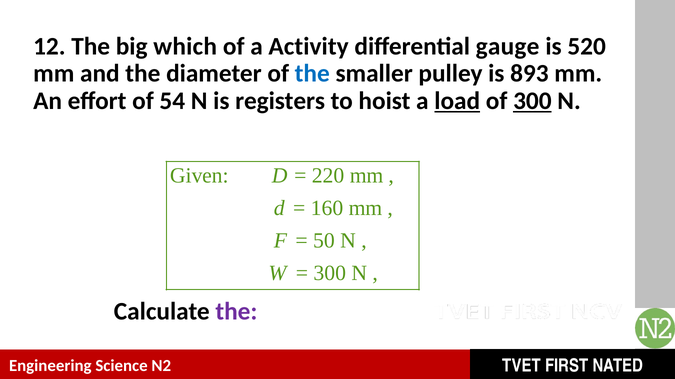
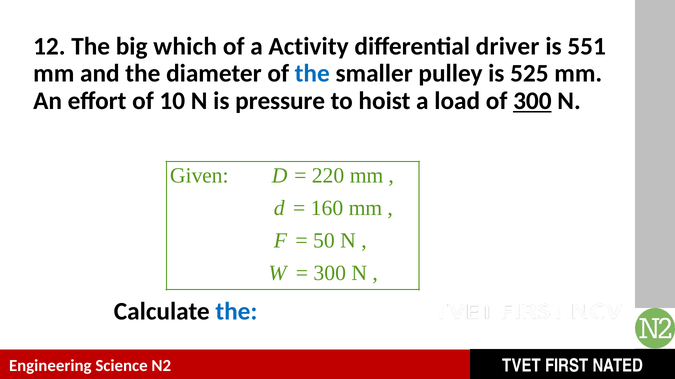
gauge: gauge -> driver
520: 520 -> 551
893: 893 -> 525
54: 54 -> 10
registers: registers -> pressure
load underline: present -> none
the at (236, 312) colour: purple -> blue
